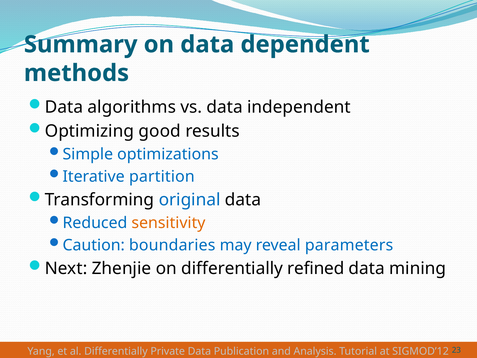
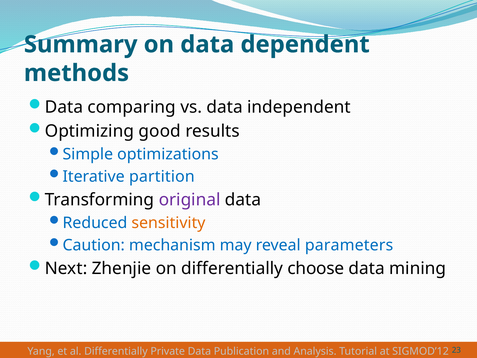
algorithms: algorithms -> comparing
original colour: blue -> purple
boundaries: boundaries -> mechanism
refined: refined -> choose
